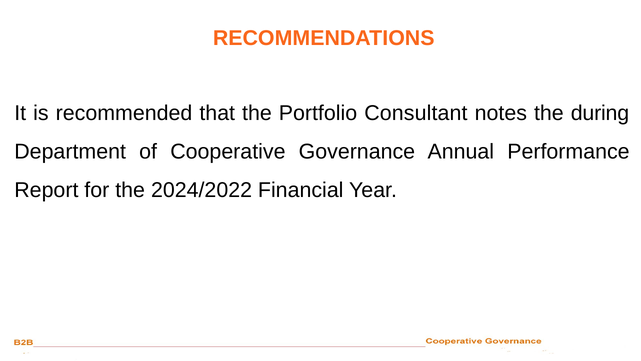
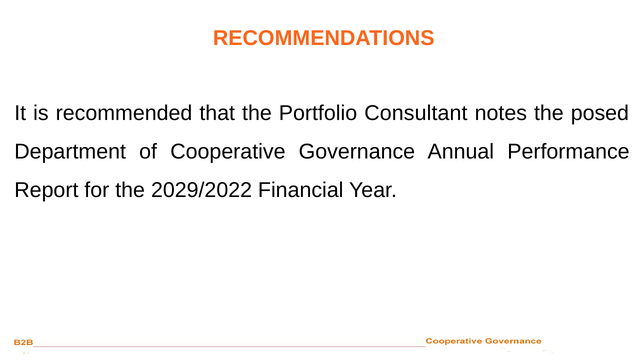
during: during -> posed
2024/2022: 2024/2022 -> 2029/2022
